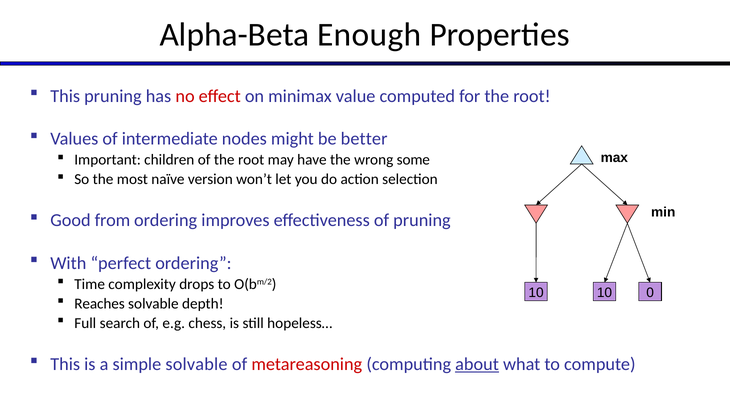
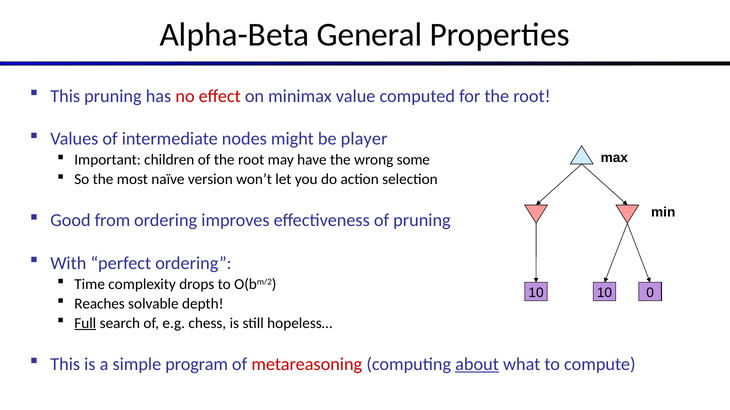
Enough: Enough -> General
better: better -> player
Full underline: none -> present
simple solvable: solvable -> program
